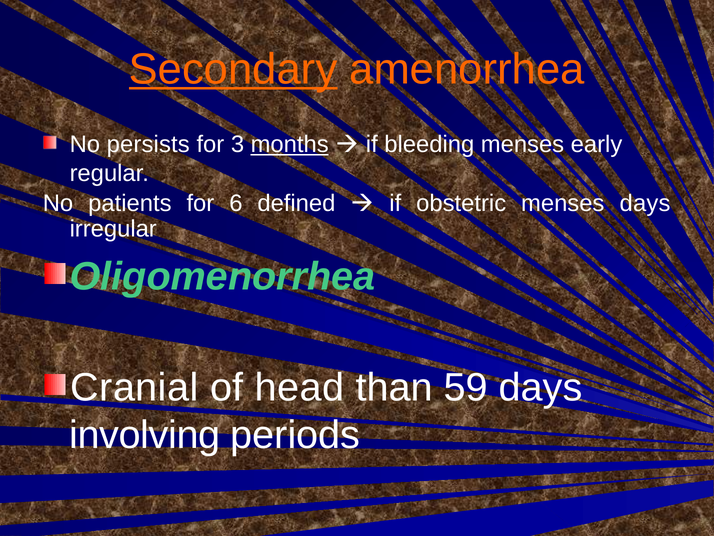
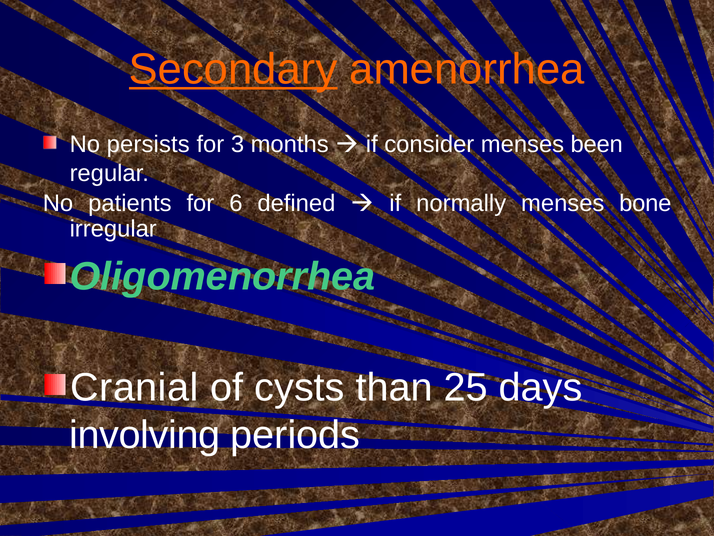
months underline: present -> none
bleeding: bleeding -> consider
early: early -> been
obstetric: obstetric -> normally
menses days: days -> bone
head: head -> cysts
59: 59 -> 25
